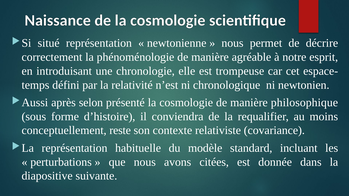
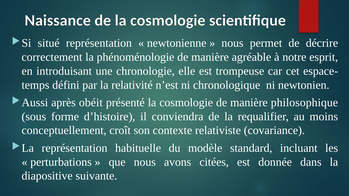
selon: selon -> obéit
reste: reste -> croît
